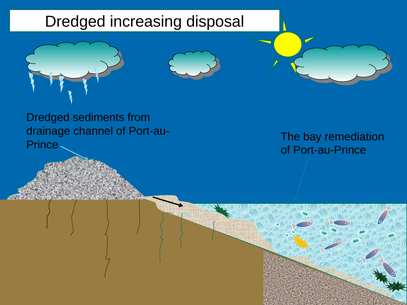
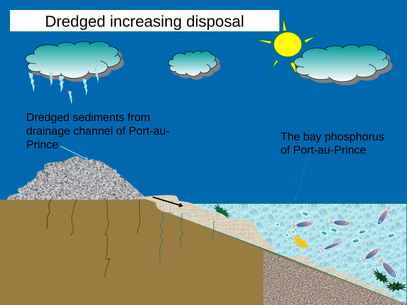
remediation: remediation -> phosphorus
